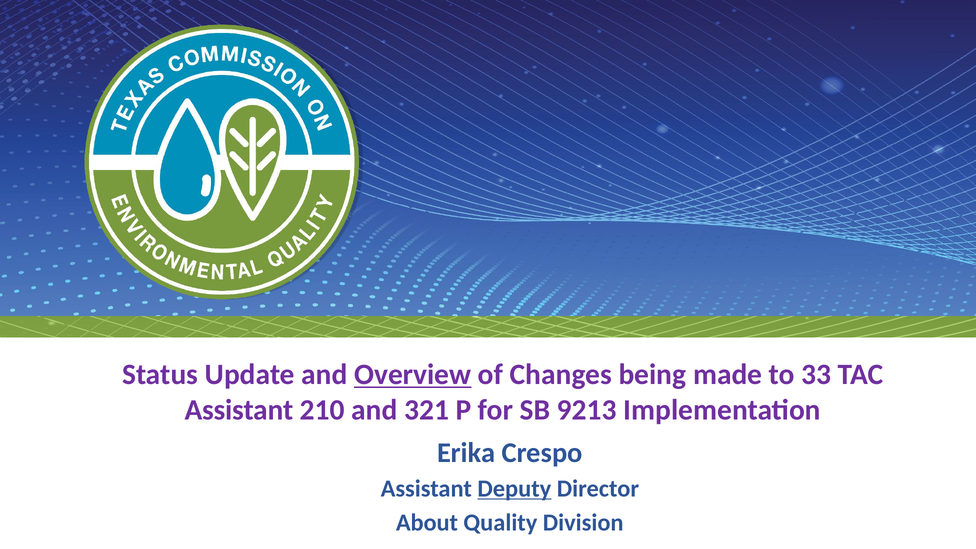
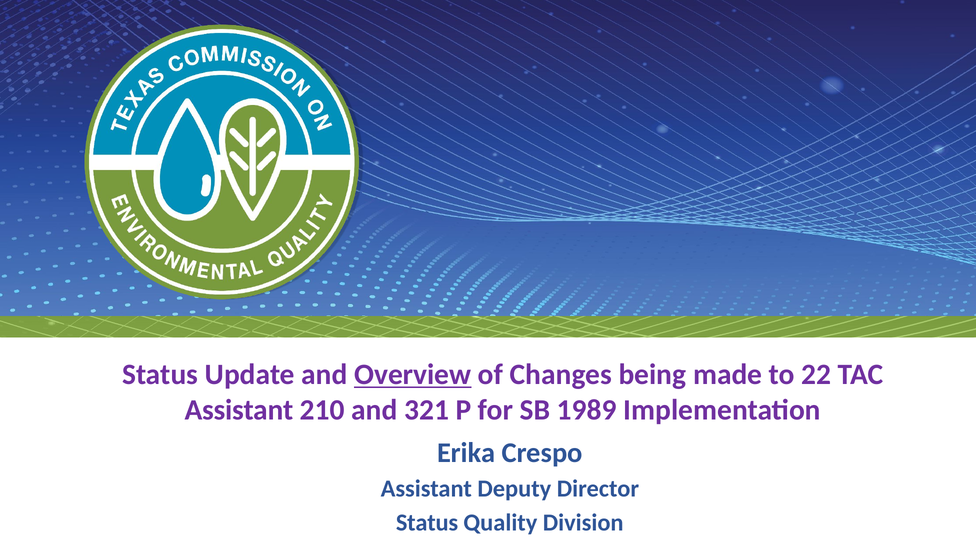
33: 33 -> 22
9213: 9213 -> 1989
Deputy underline: present -> none
About at (427, 523): About -> Status
